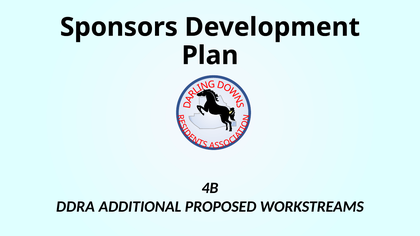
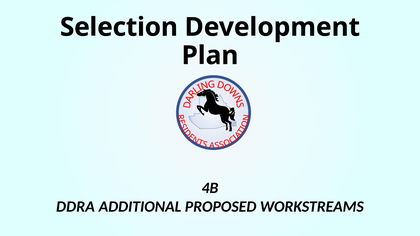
Sponsors: Sponsors -> Selection
